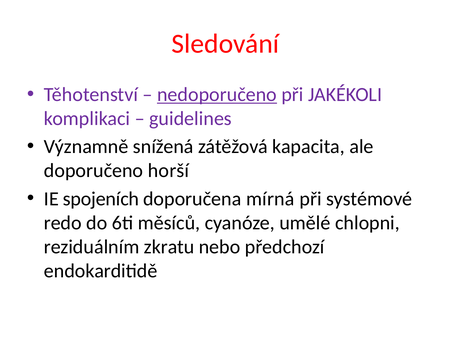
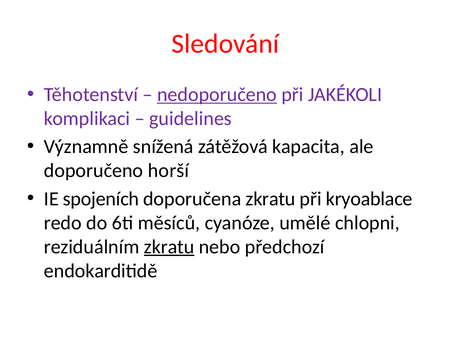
doporučena mírná: mírná -> zkratu
systémové: systémové -> kryoablace
zkratu at (169, 247) underline: none -> present
